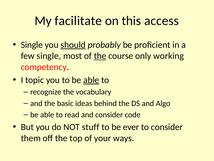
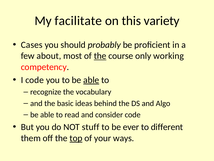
access: access -> variety
Single at (32, 45): Single -> Cases
should underline: present -> none
few single: single -> about
I topic: topic -> code
to consider: consider -> different
top underline: none -> present
